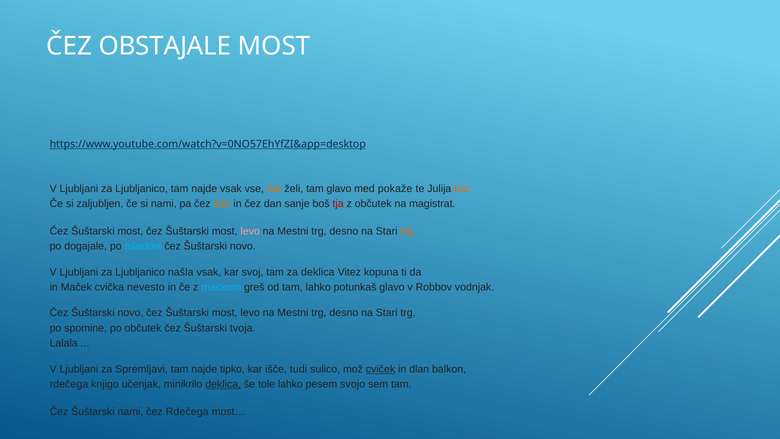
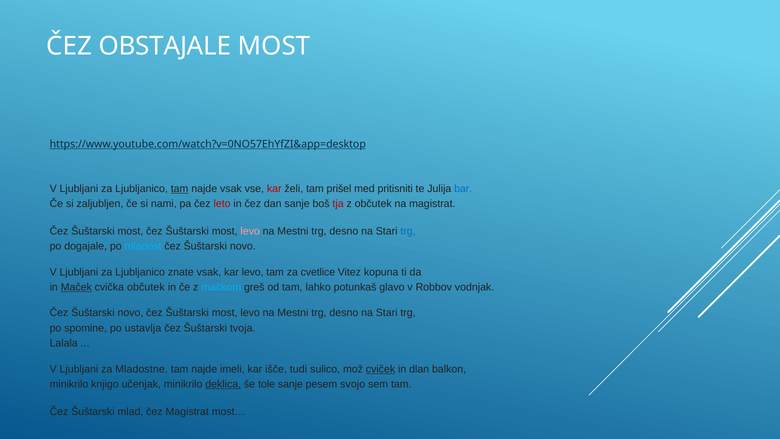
tam at (180, 189) underline: none -> present
kar at (274, 189) colour: orange -> red
tam glavo: glavo -> prišel
pokaže: pokaže -> pritisniti
bar colour: orange -> blue
leto colour: orange -> red
trg at (408, 231) colour: orange -> blue
našla: našla -> znate
kar svoj: svoj -> levo
za deklica: deklica -> cvetlice
Maček underline: none -> present
cvička nevesto: nevesto -> občutek
po občutek: občutek -> ustavlja
Spremljavi: Spremljavi -> Mladostne
tipko: tipko -> imeli
rdečega at (69, 384): rdečega -> minikrilo
tole lahko: lahko -> sanje
Šuštarski nami: nami -> mlad
čez Rdečega: Rdečega -> Magistrat
